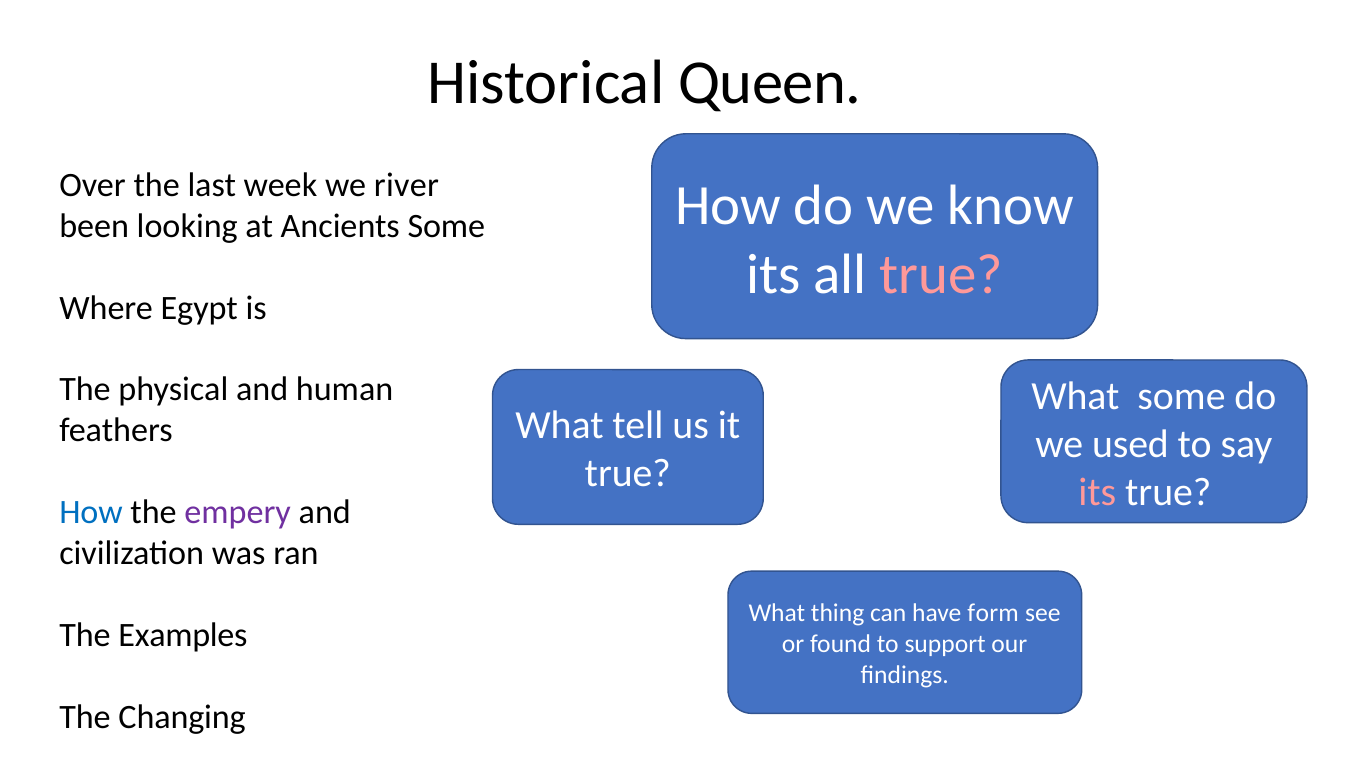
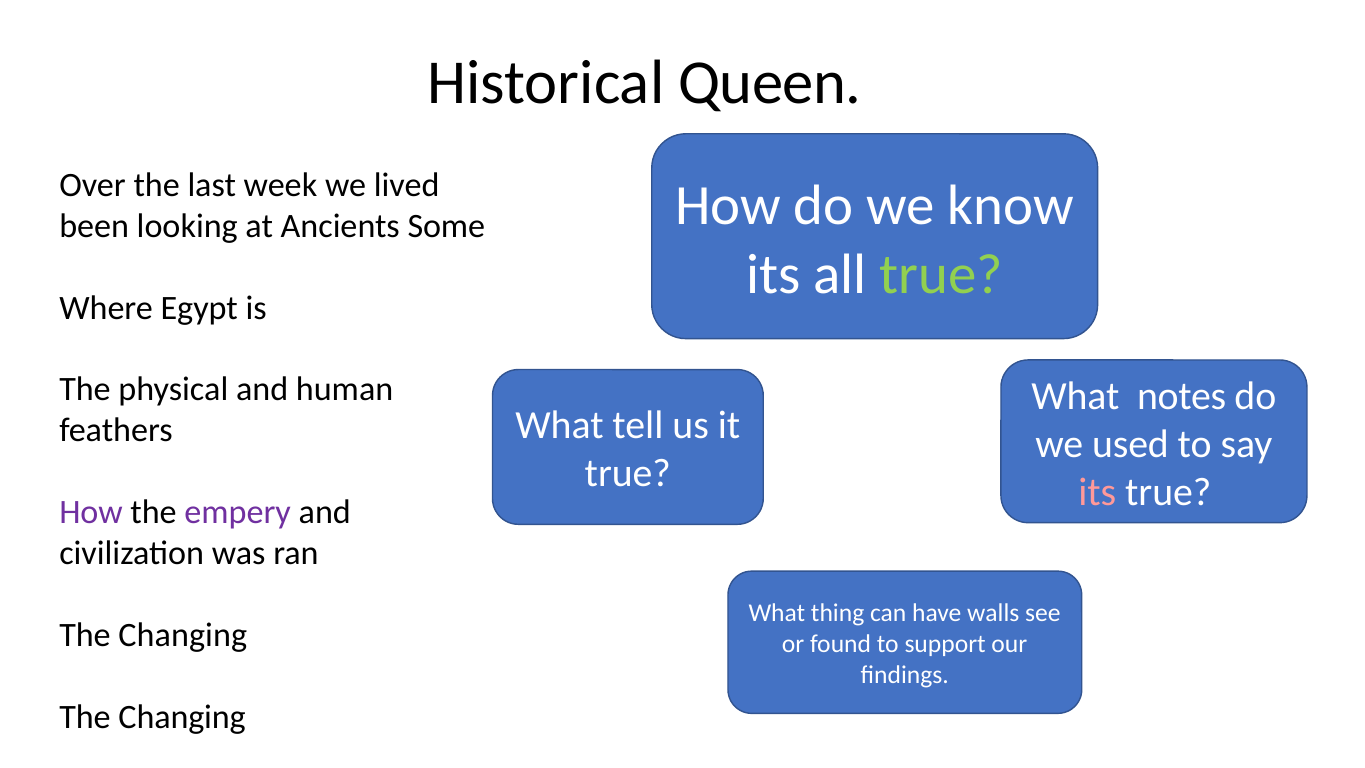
river: river -> lived
true at (941, 274) colour: pink -> light green
What some: some -> notes
How at (91, 512) colour: blue -> purple
form: form -> walls
Examples at (183, 635): Examples -> Changing
